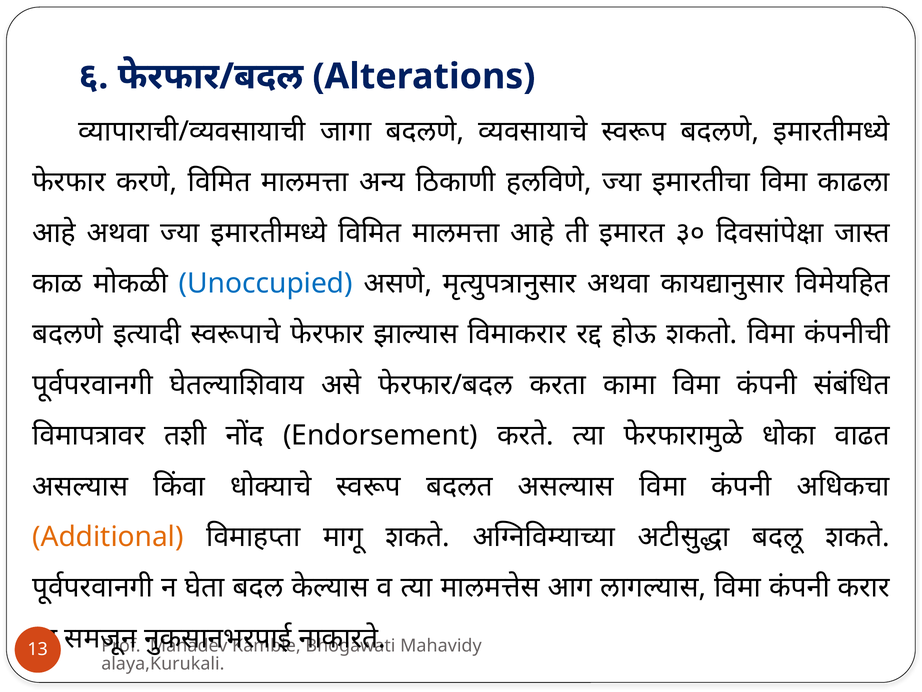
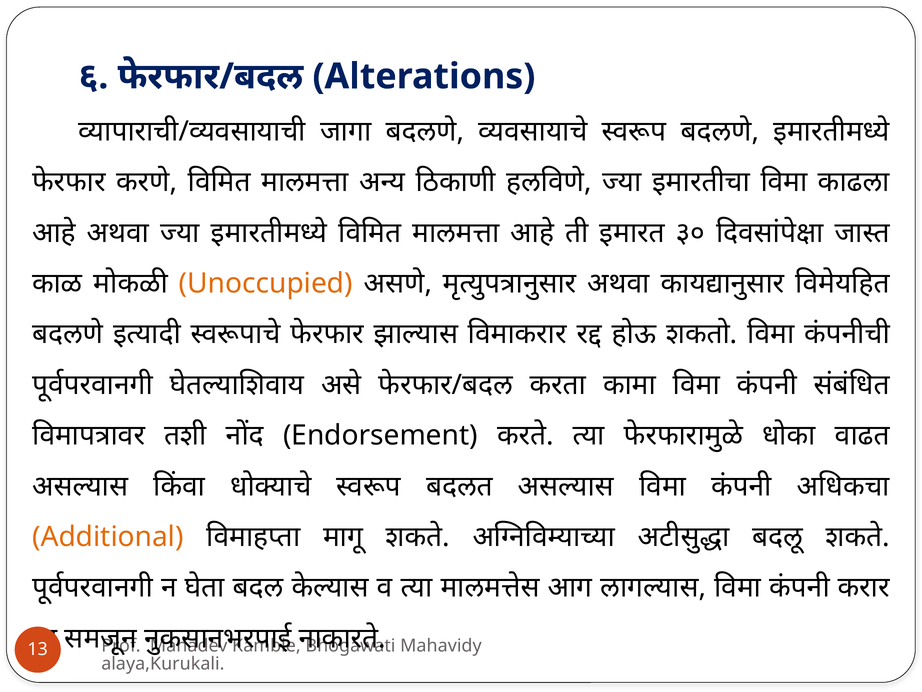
Unoccupied colour: blue -> orange
